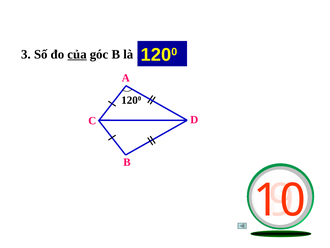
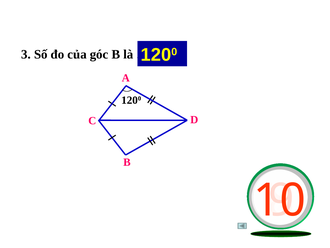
của underline: present -> none
